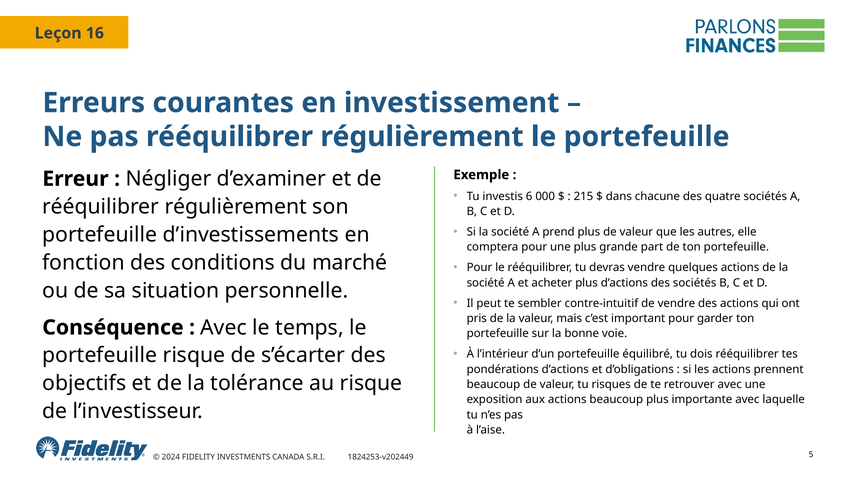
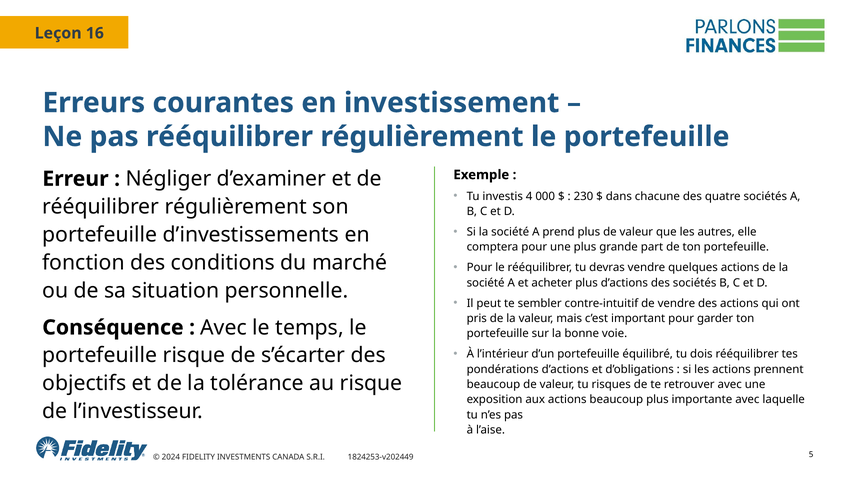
6: 6 -> 4
215: 215 -> 230
